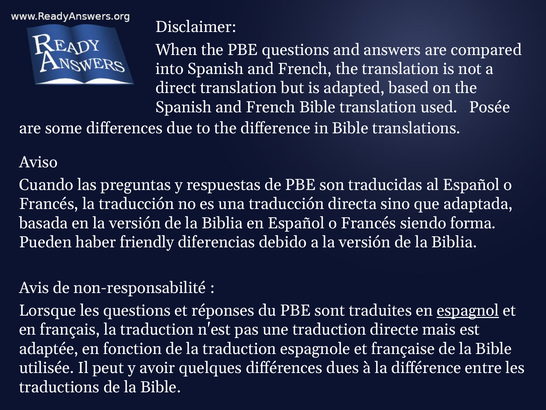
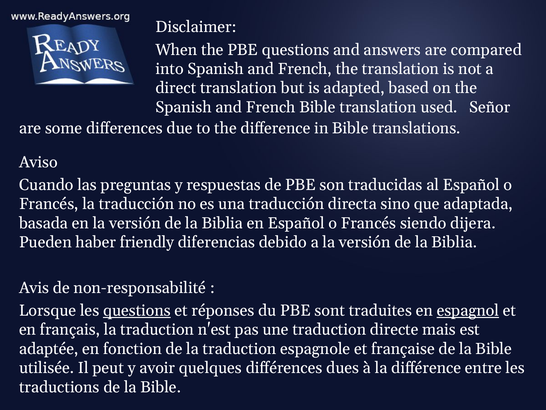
Posée: Posée -> Señor
forma: forma -> dijera
questions at (137, 310) underline: none -> present
